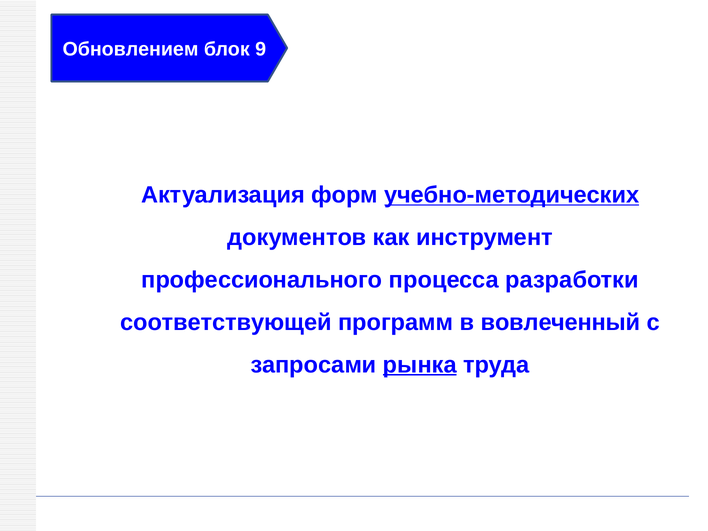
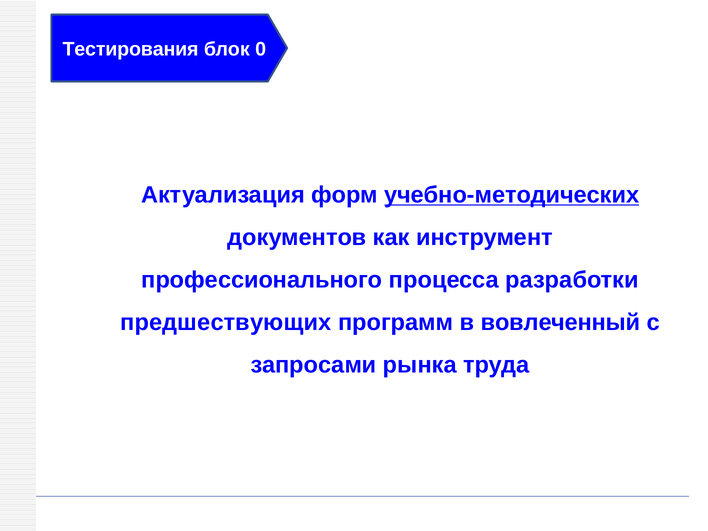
Обновлением: Обновлением -> Тестирования
9: 9 -> 0
соответствующей: соответствующей -> предшествующих
рынка underline: present -> none
